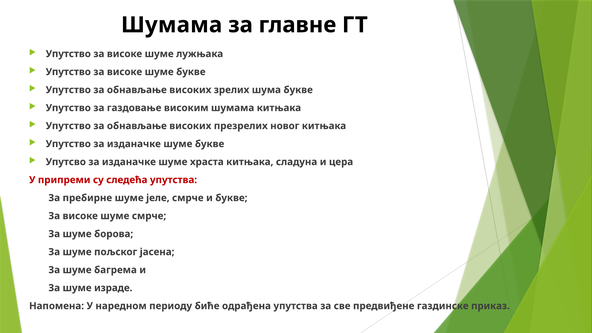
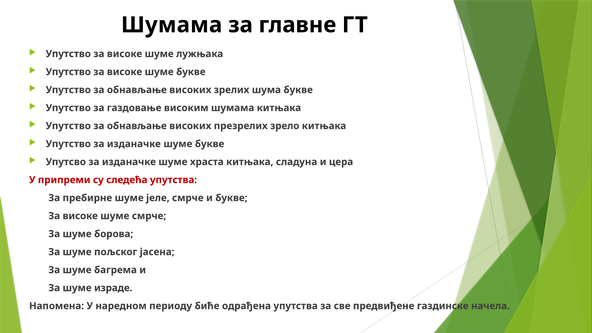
новог: новог -> зрело
приказ: приказ -> начела
